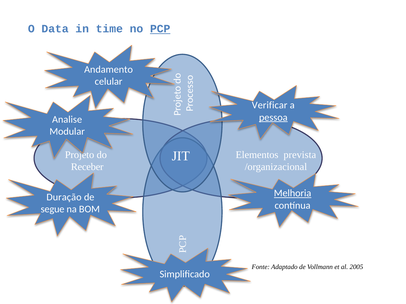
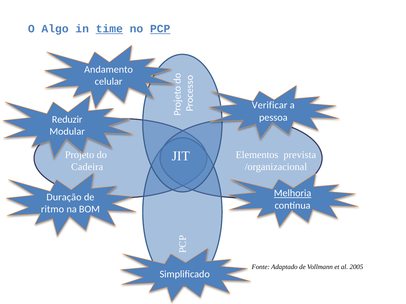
Data: Data -> Algo
time underline: none -> present
pessoa underline: present -> none
Analise: Analise -> Reduzir
Receber: Receber -> Cadeira
segue: segue -> ritmo
